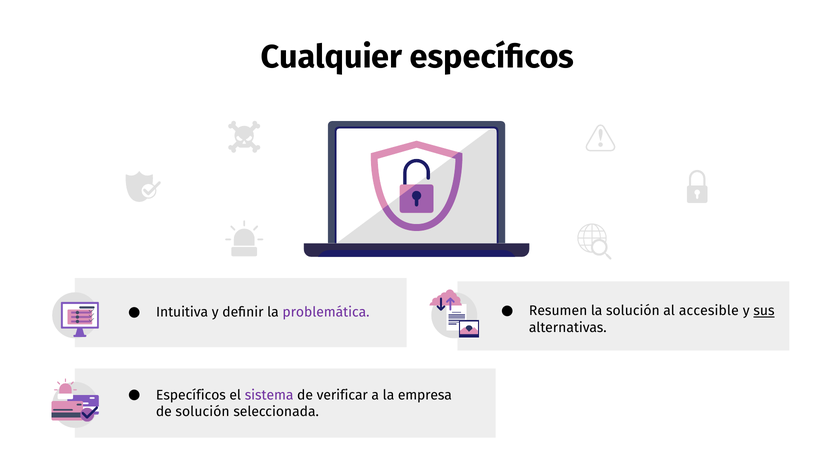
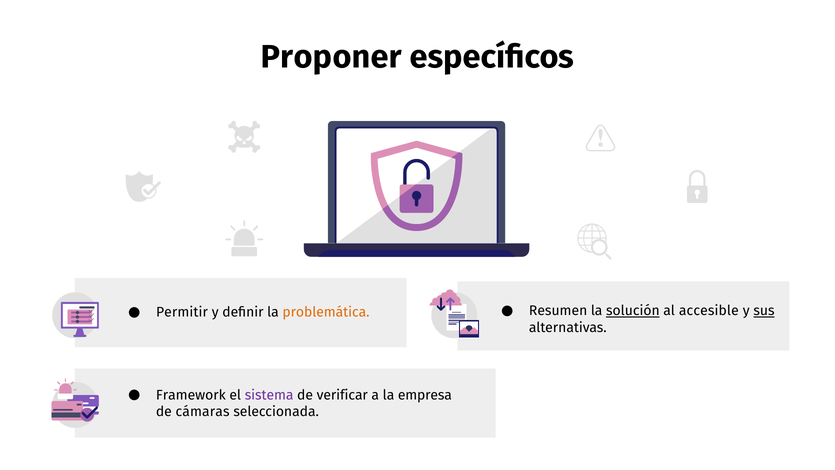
Cualquier: Cualquier -> Proponer
Intuitiva: Intuitiva -> Permitir
problemática colour: purple -> orange
solución at (633, 311) underline: none -> present
Específicos at (191, 395): Específicos -> Framework
de solución: solución -> cámaras
